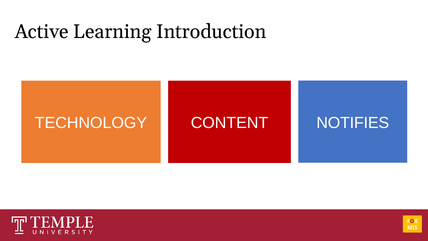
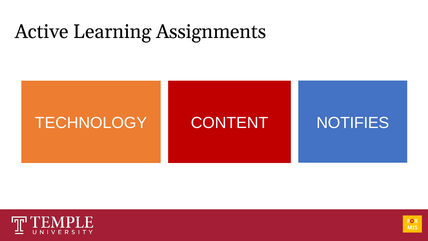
Introduction: Introduction -> Assignments
